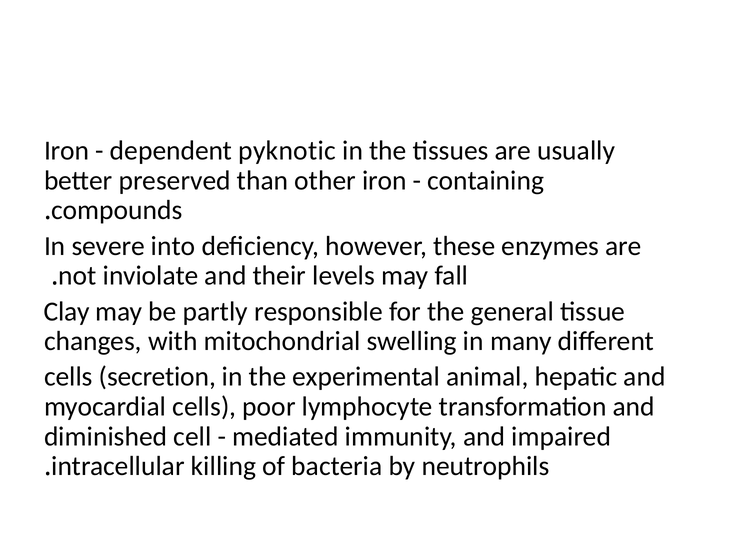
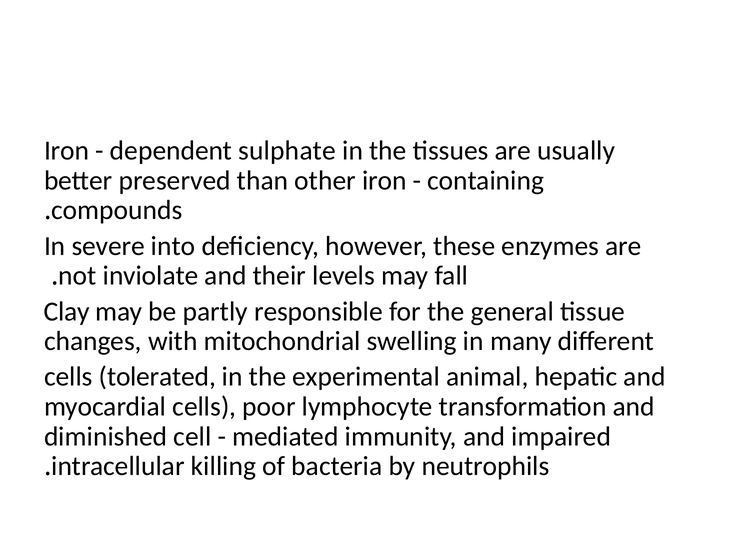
pyknotic: pyknotic -> sulphate
secretion: secretion -> tolerated
